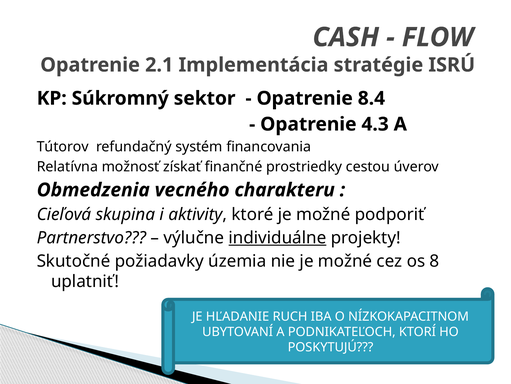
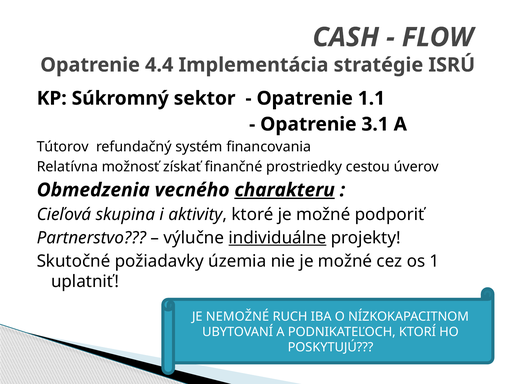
2.1: 2.1 -> 4.4
8.4: 8.4 -> 1.1
4.3: 4.3 -> 3.1
charakteru underline: none -> present
8: 8 -> 1
HĽADANIE: HĽADANIE -> NEMOŽNÉ
